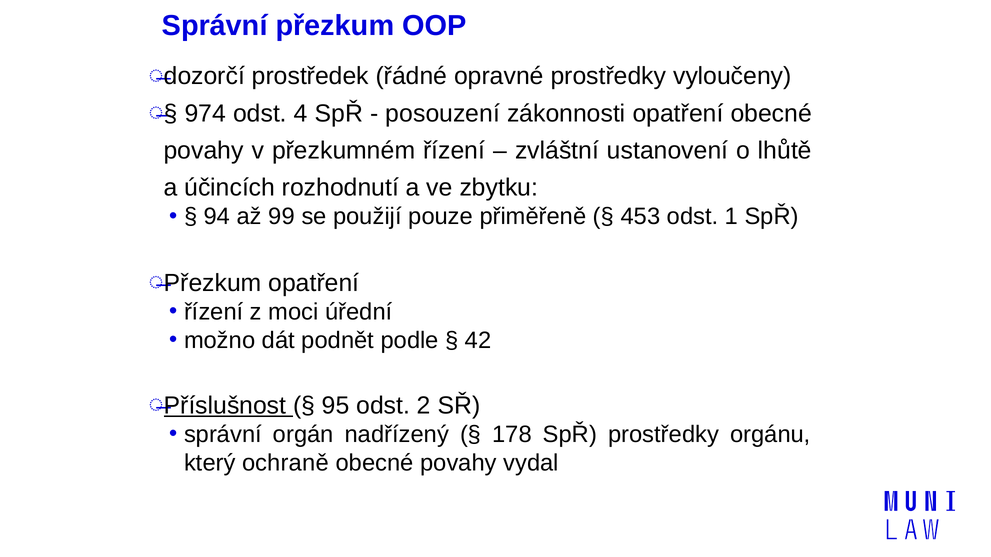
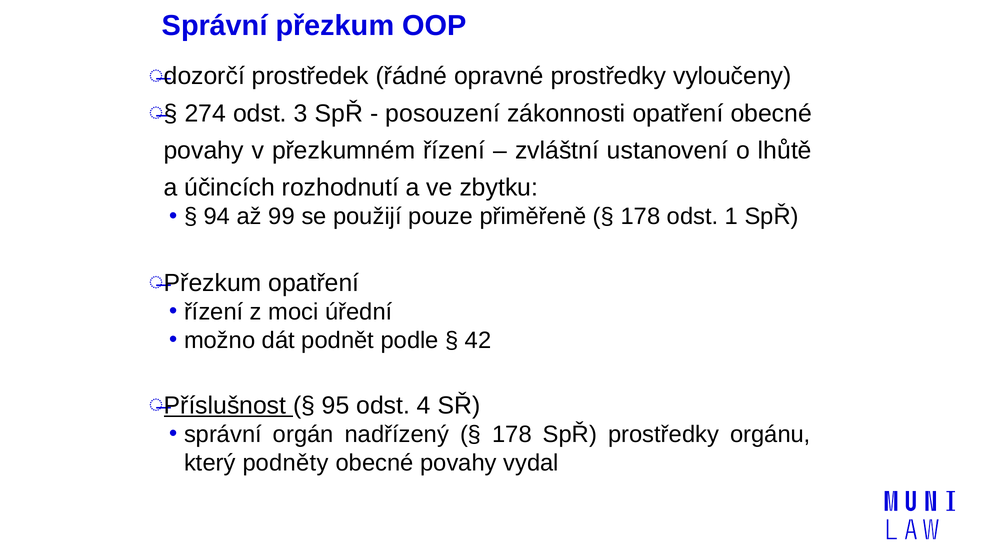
974: 974 -> 274
4: 4 -> 3
453 at (640, 217): 453 -> 178
2: 2 -> 4
ochraně: ochraně -> podněty
